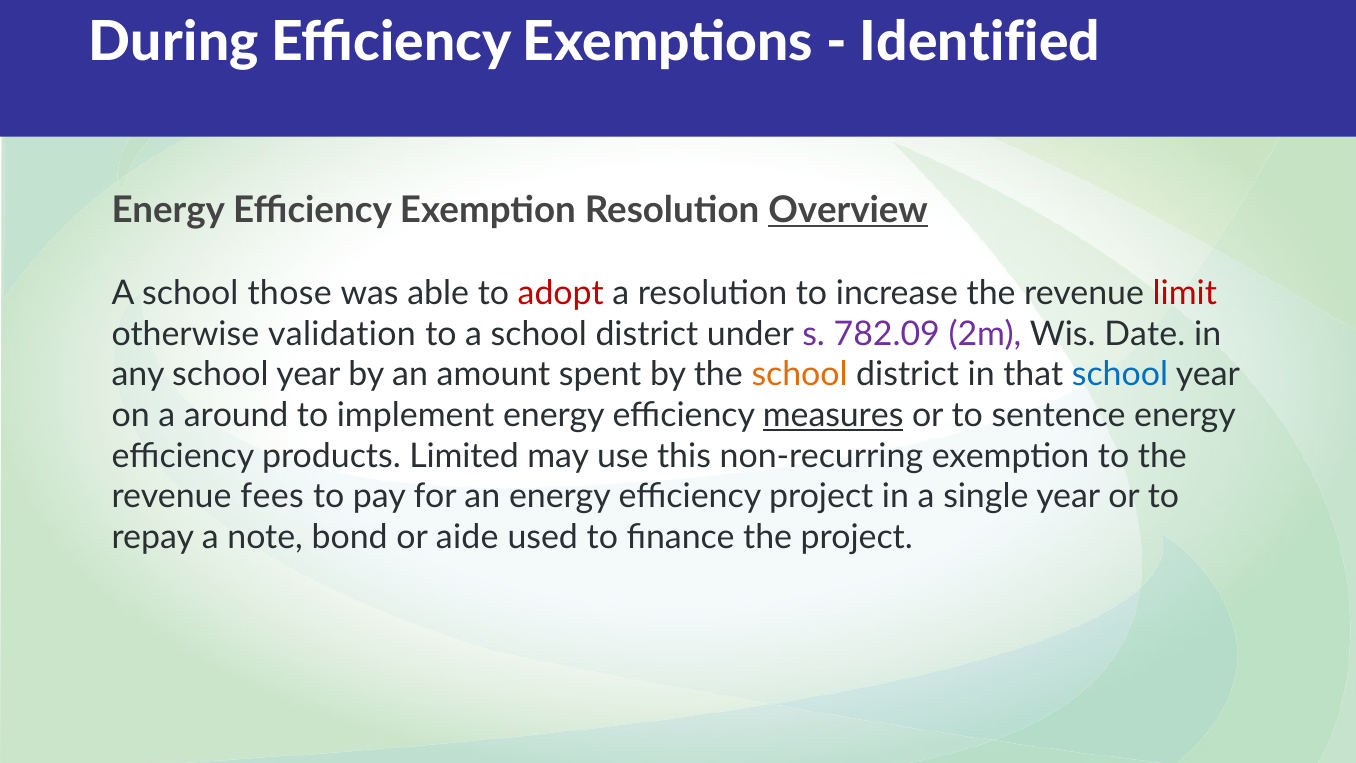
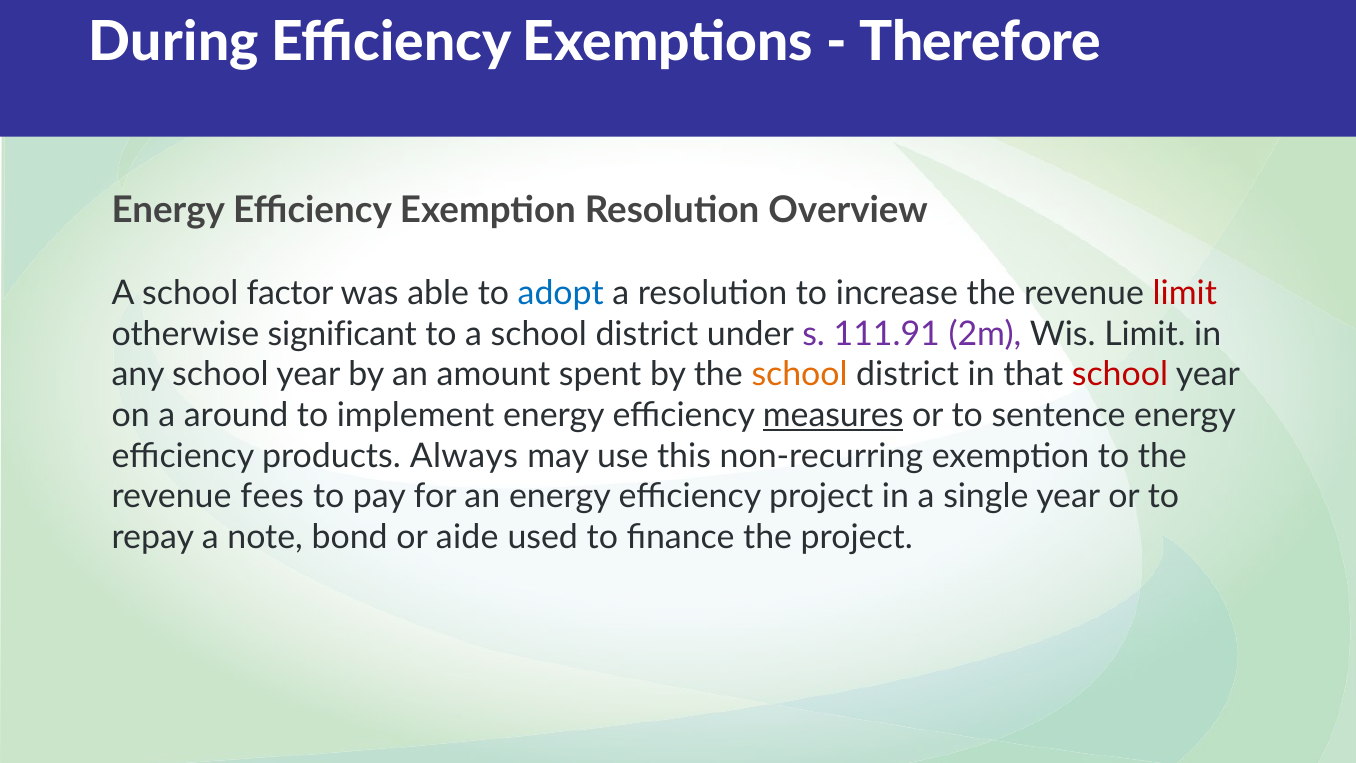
Identified: Identified -> Therefore
Overview underline: present -> none
those: those -> factor
adopt colour: red -> blue
validation: validation -> significant
782.09: 782.09 -> 111.91
Wis Date: Date -> Limit
school at (1120, 375) colour: blue -> red
Limited: Limited -> Always
